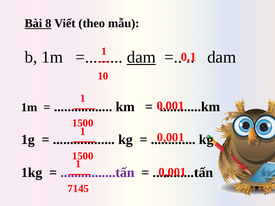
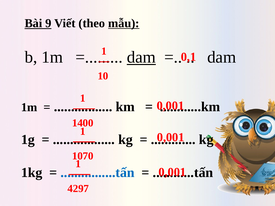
8: 8 -> 9
mẫu underline: none -> present
1500 at (83, 123): 1500 -> 1400
1500 at (83, 156): 1500 -> 1070
................tấn colour: purple -> blue
7145: 7145 -> 4297
